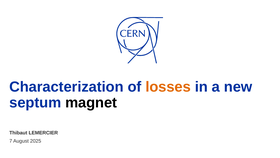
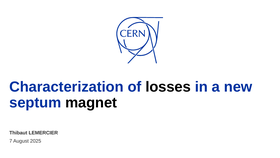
losses colour: orange -> black
